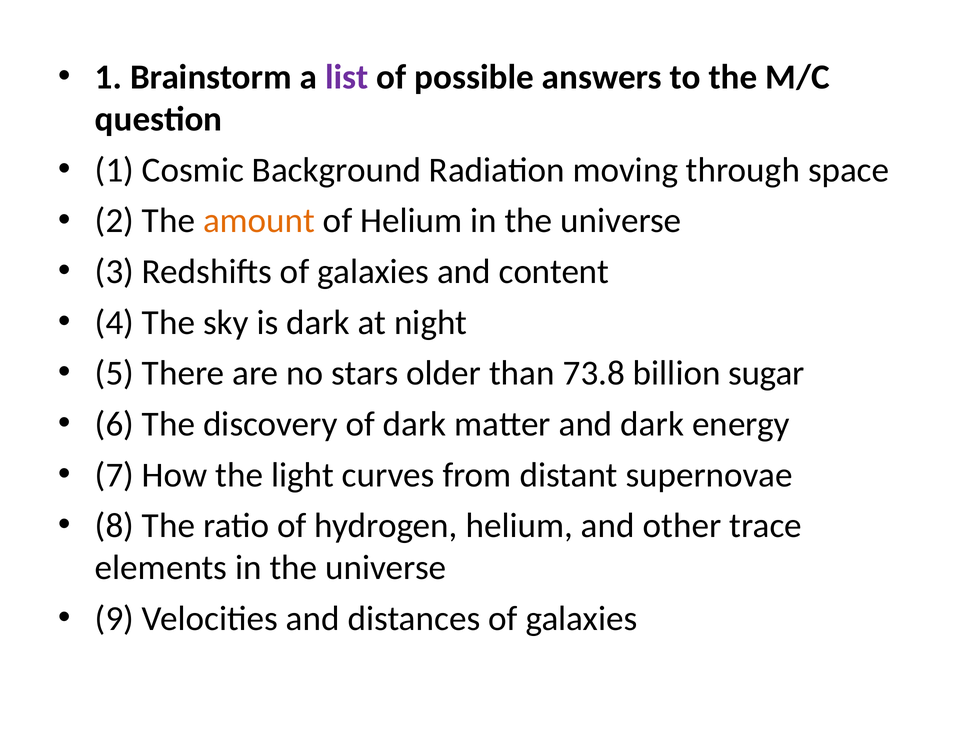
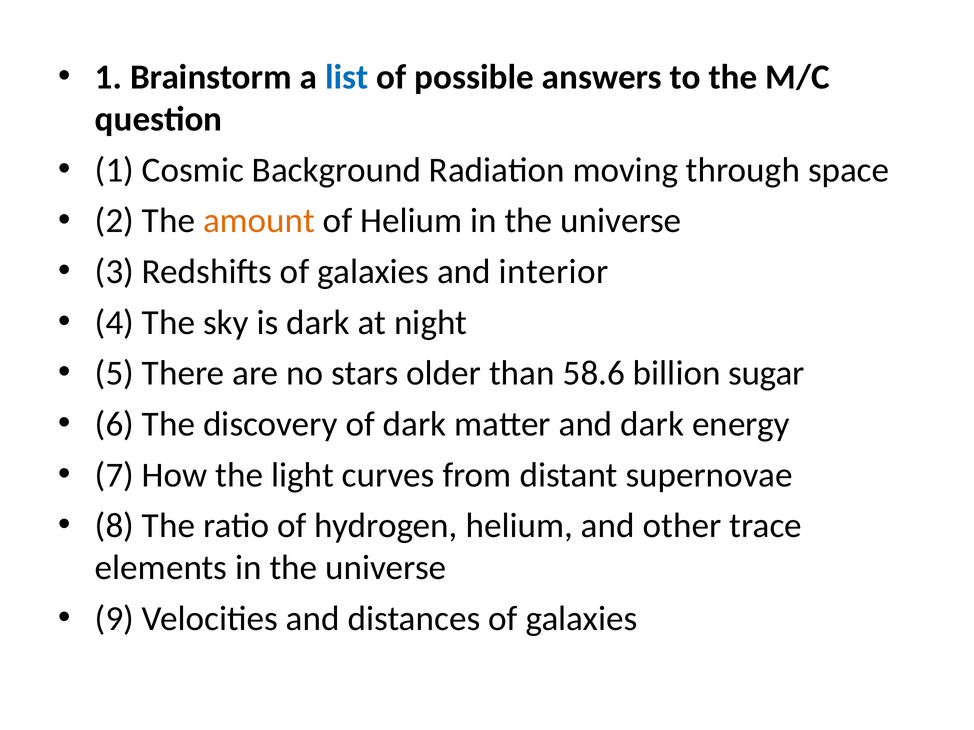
list colour: purple -> blue
content: content -> interior
73.8: 73.8 -> 58.6
